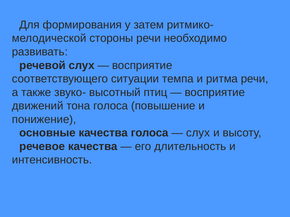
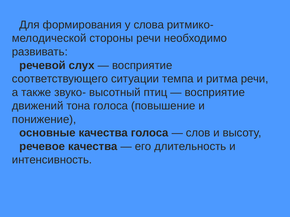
затем: затем -> слова
слух at (198, 133): слух -> слов
